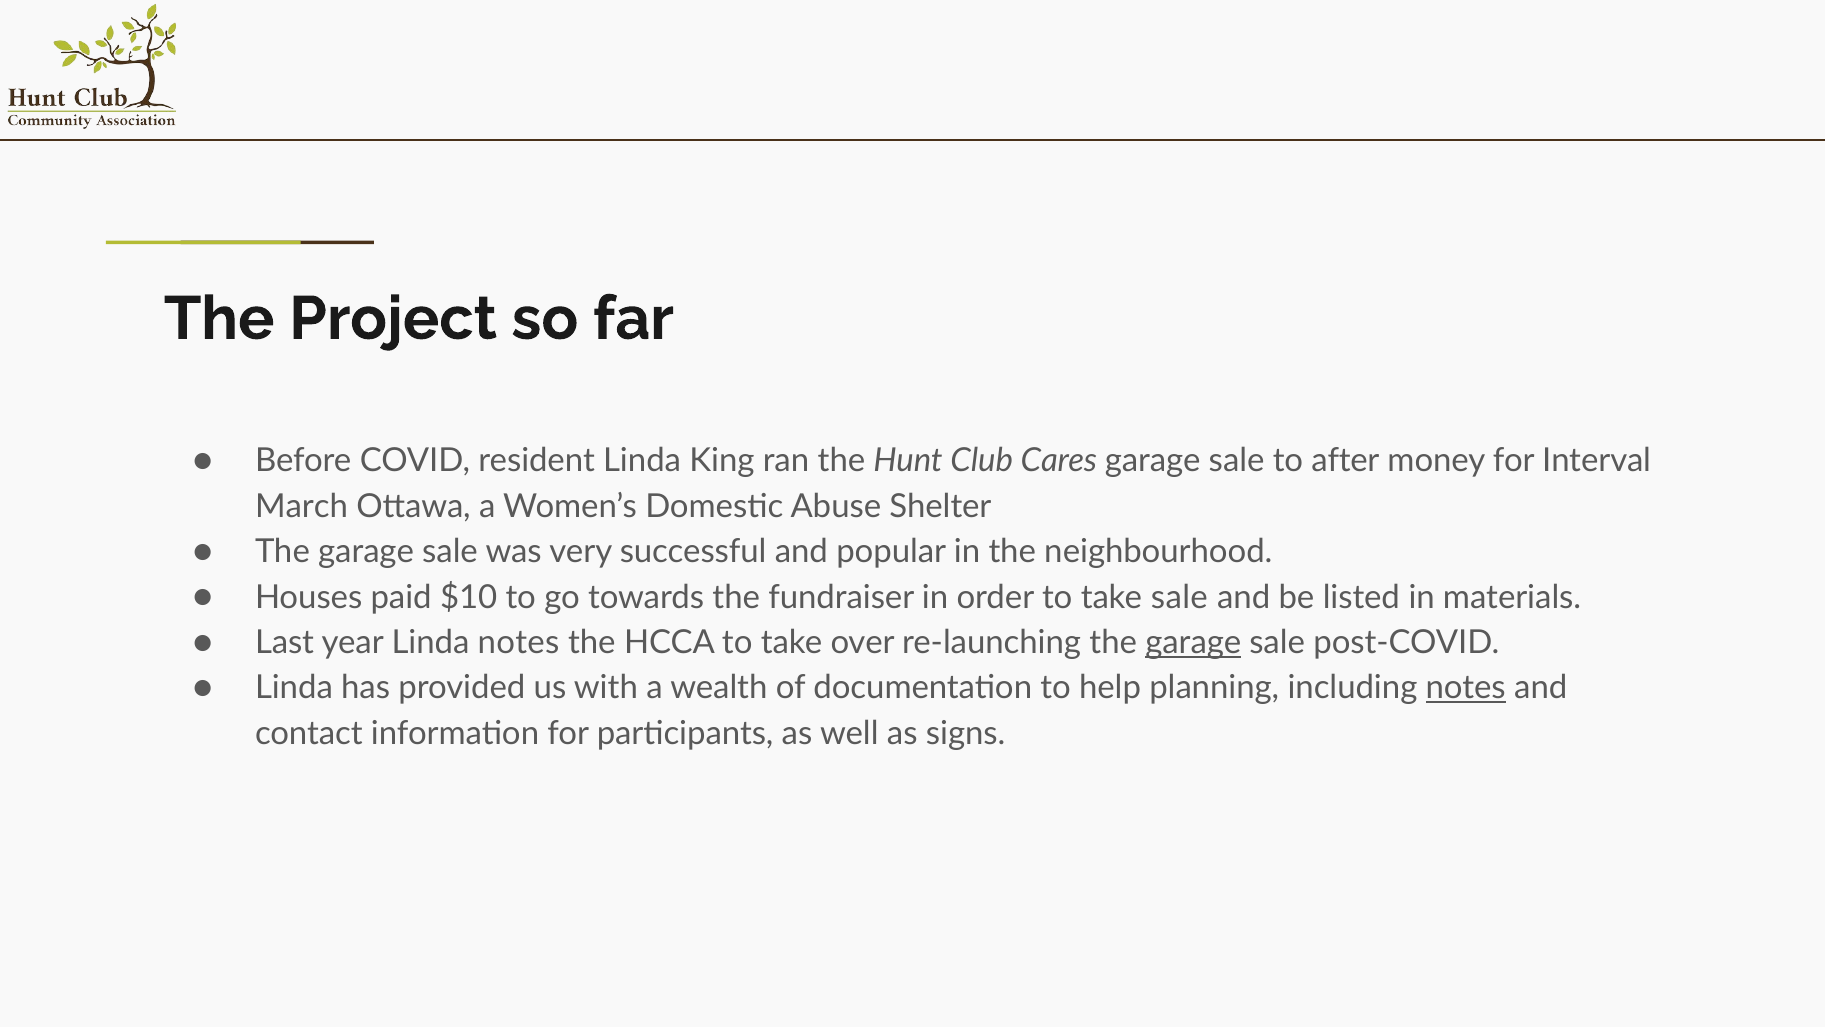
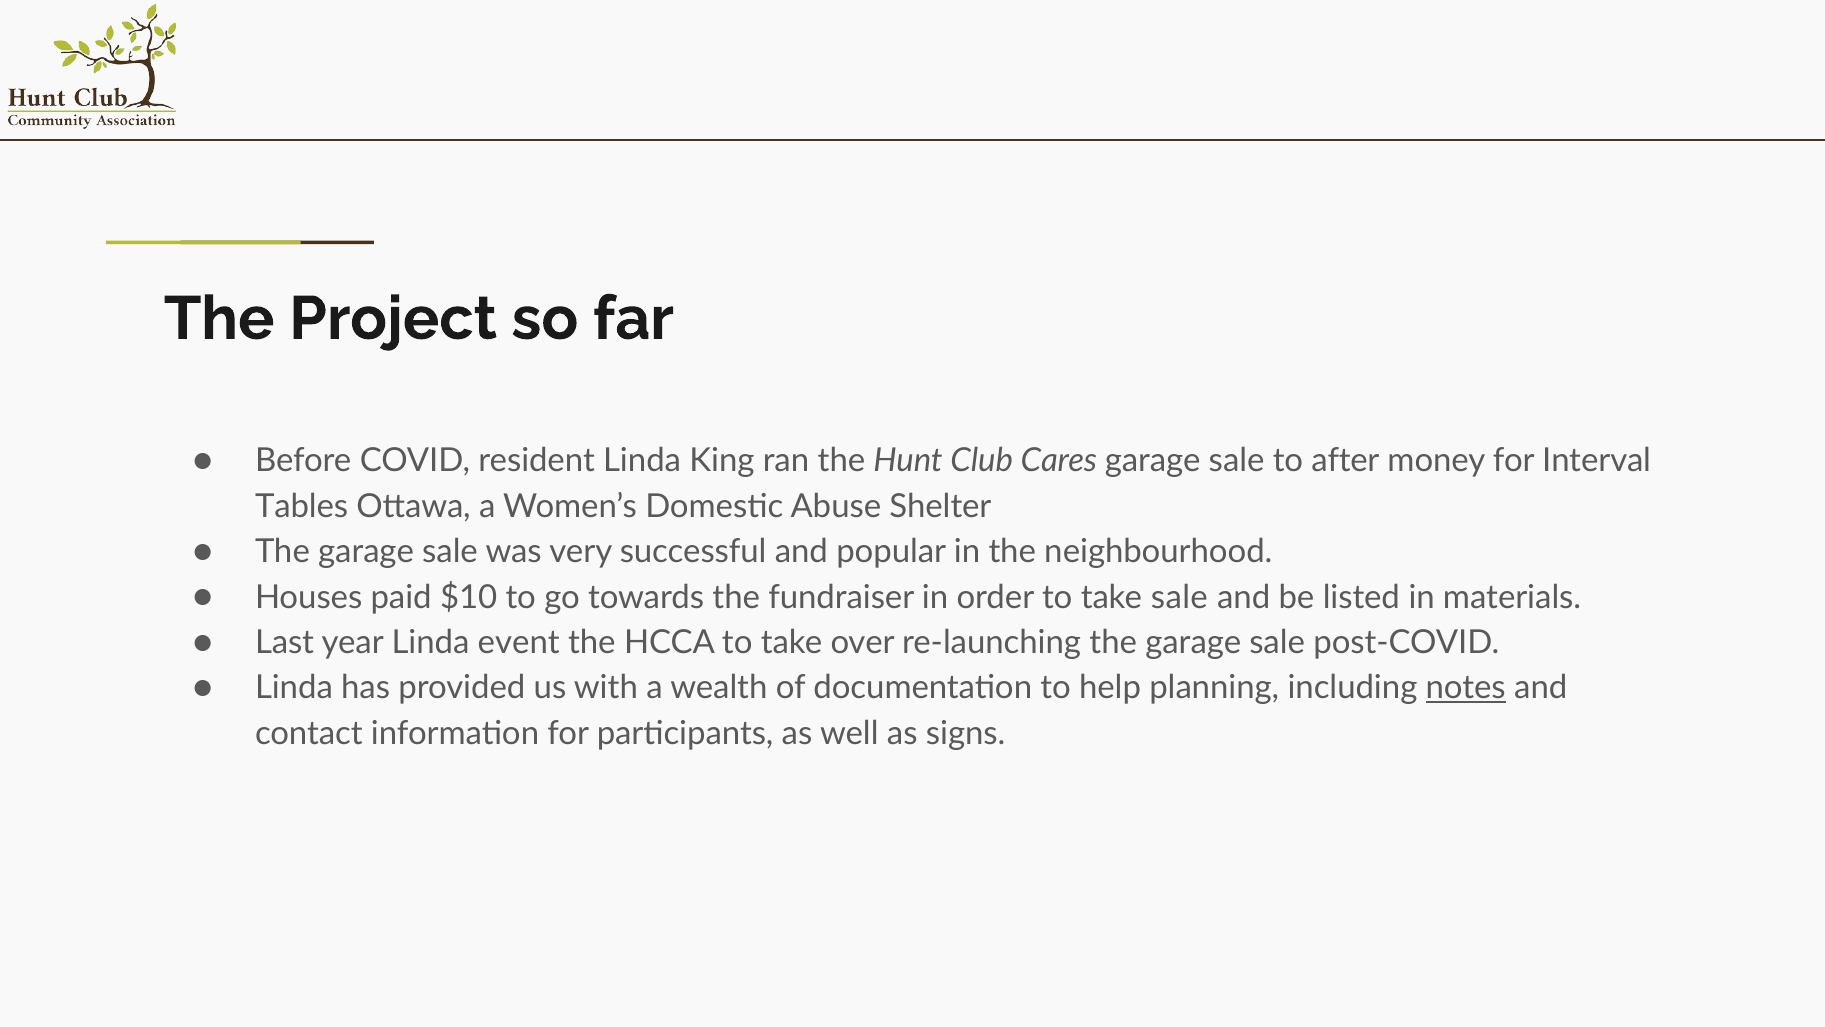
March: March -> Tables
Linda notes: notes -> event
garage at (1193, 642) underline: present -> none
